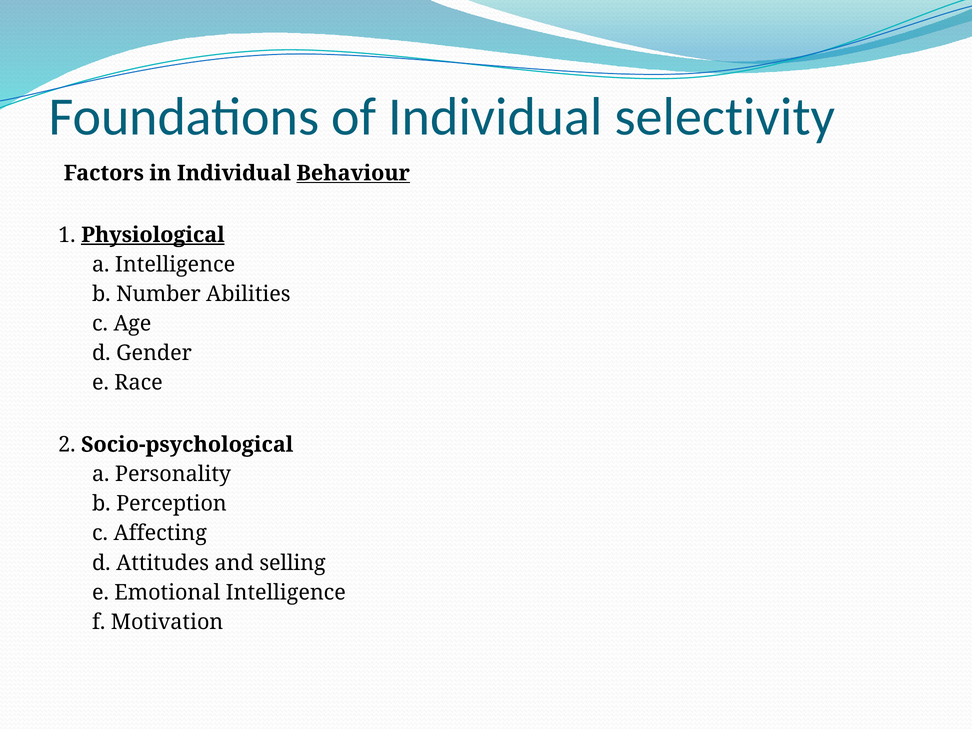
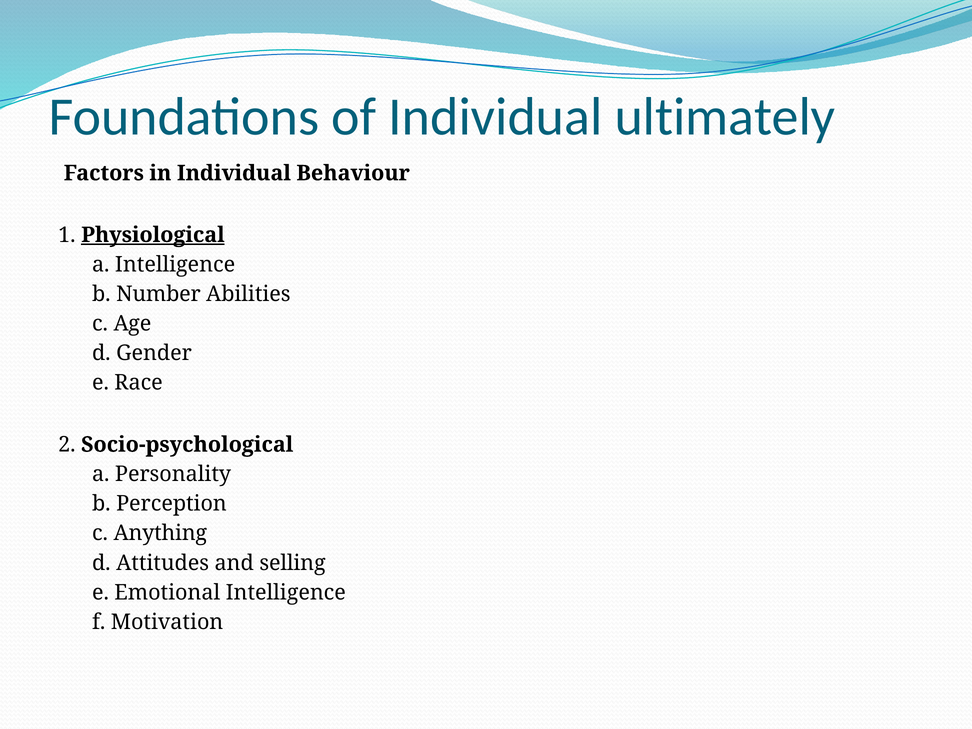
selectivity: selectivity -> ultimately
Behaviour underline: present -> none
Affecting: Affecting -> Anything
